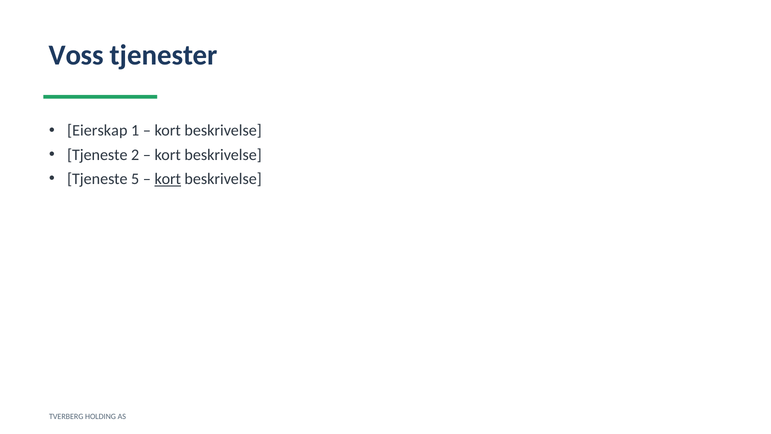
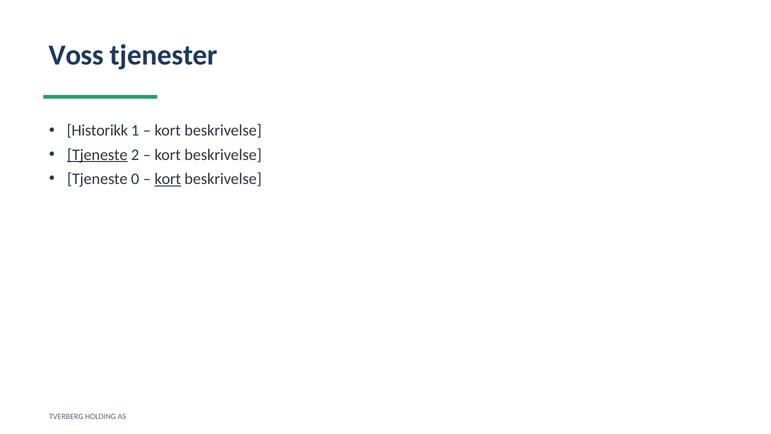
Eierskap: Eierskap -> Historikk
Tjeneste at (97, 155) underline: none -> present
5: 5 -> 0
